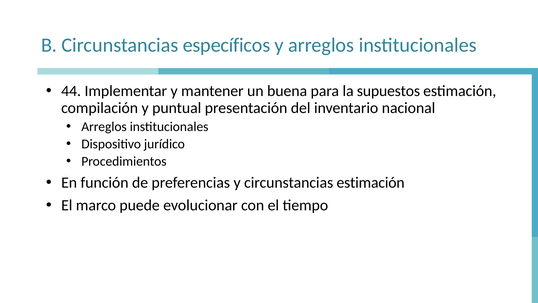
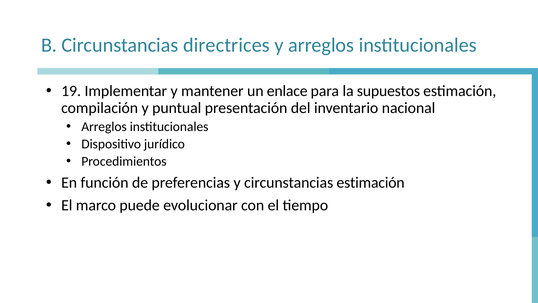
específicos: específicos -> directrices
44: 44 -> 19
buena: buena -> enlace
